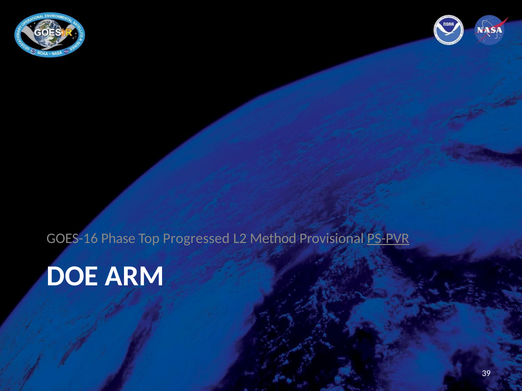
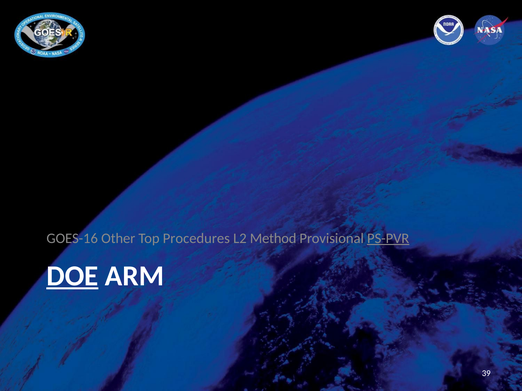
Phase: Phase -> Other
Progressed: Progressed -> Procedures
DOE underline: none -> present
